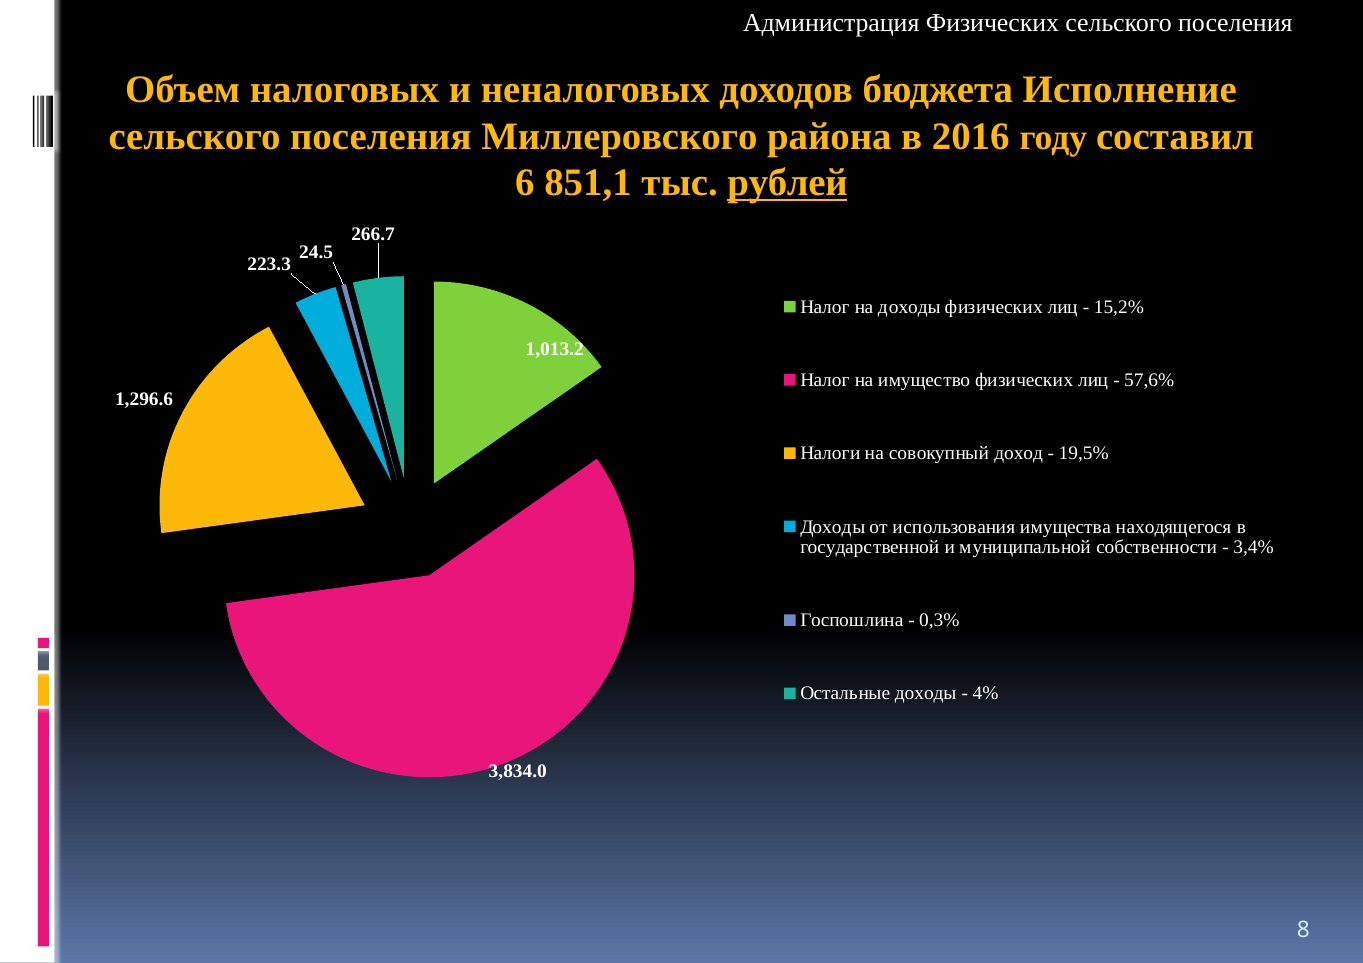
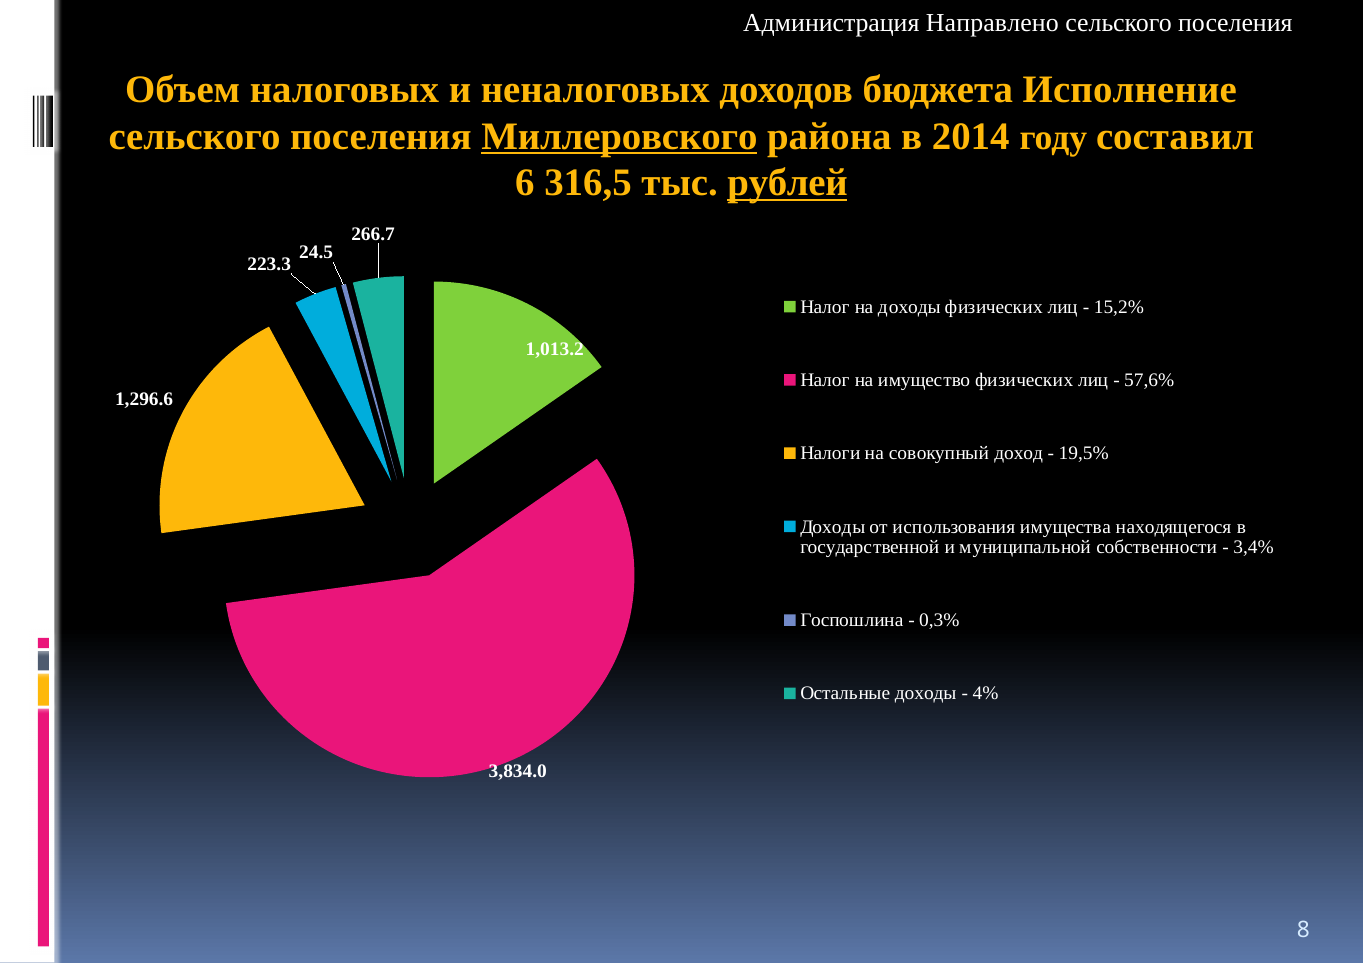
Администрация Физических: Физических -> Направлено
Миллеровского underline: none -> present
2016: 2016 -> 2014
851,1: 851,1 -> 316,5
